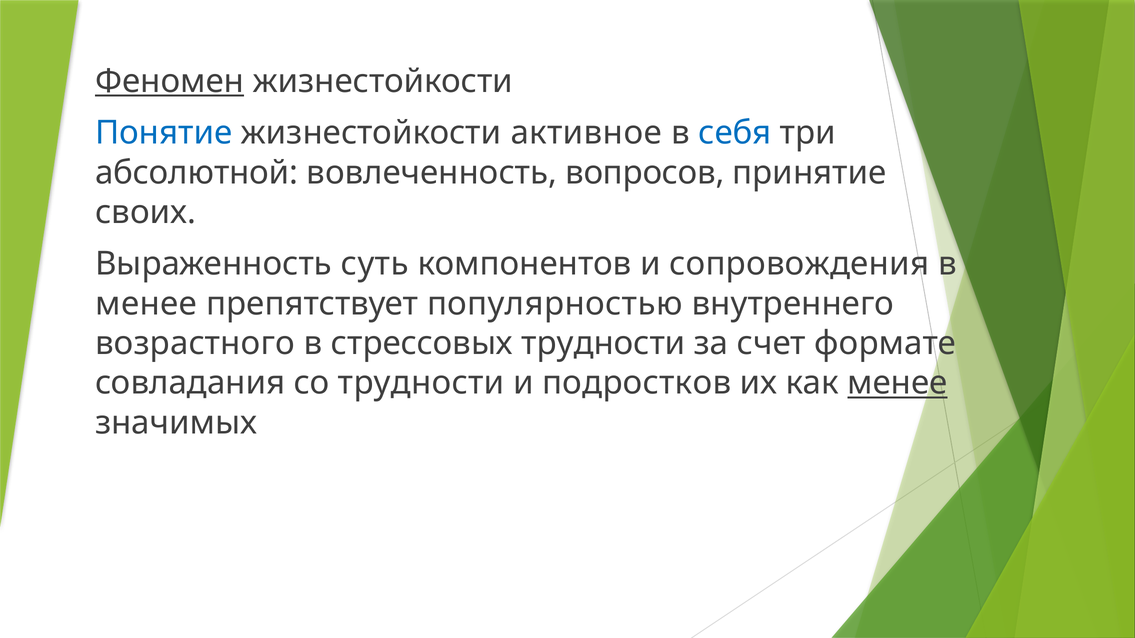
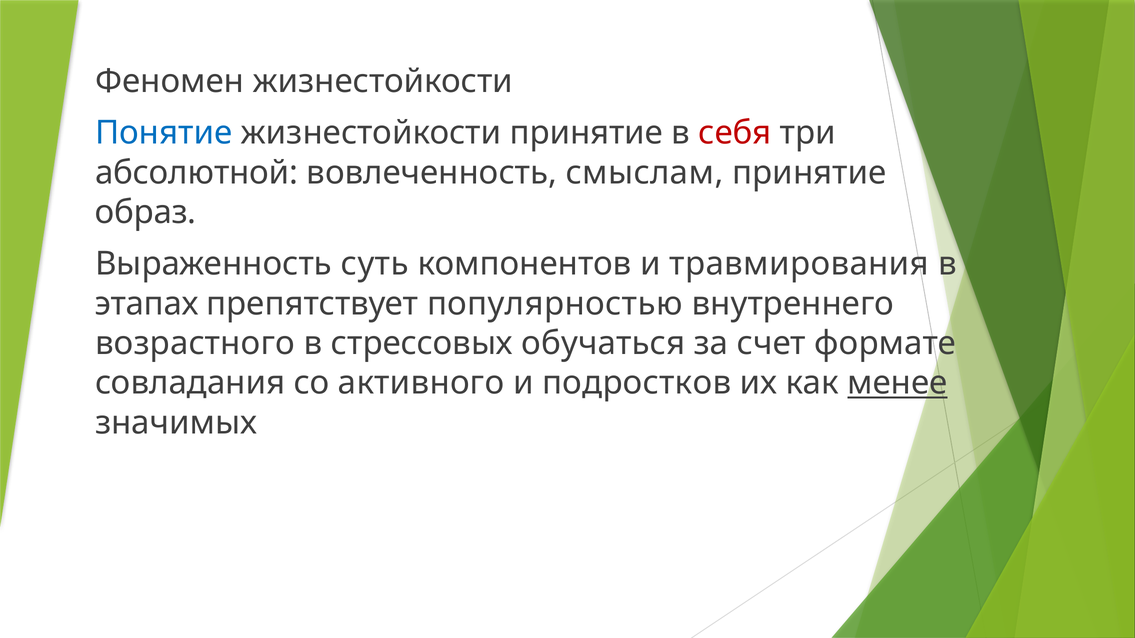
Феномен underline: present -> none
жизнестойкости активное: активное -> принятие
себя colour: blue -> red
вопросов: вопросов -> смыслам
своих: своих -> образ
сопровождения: сопровождения -> травмирования
менее at (146, 304): менее -> этапах
стрессовых трудности: трудности -> обучаться
со трудности: трудности -> активного
